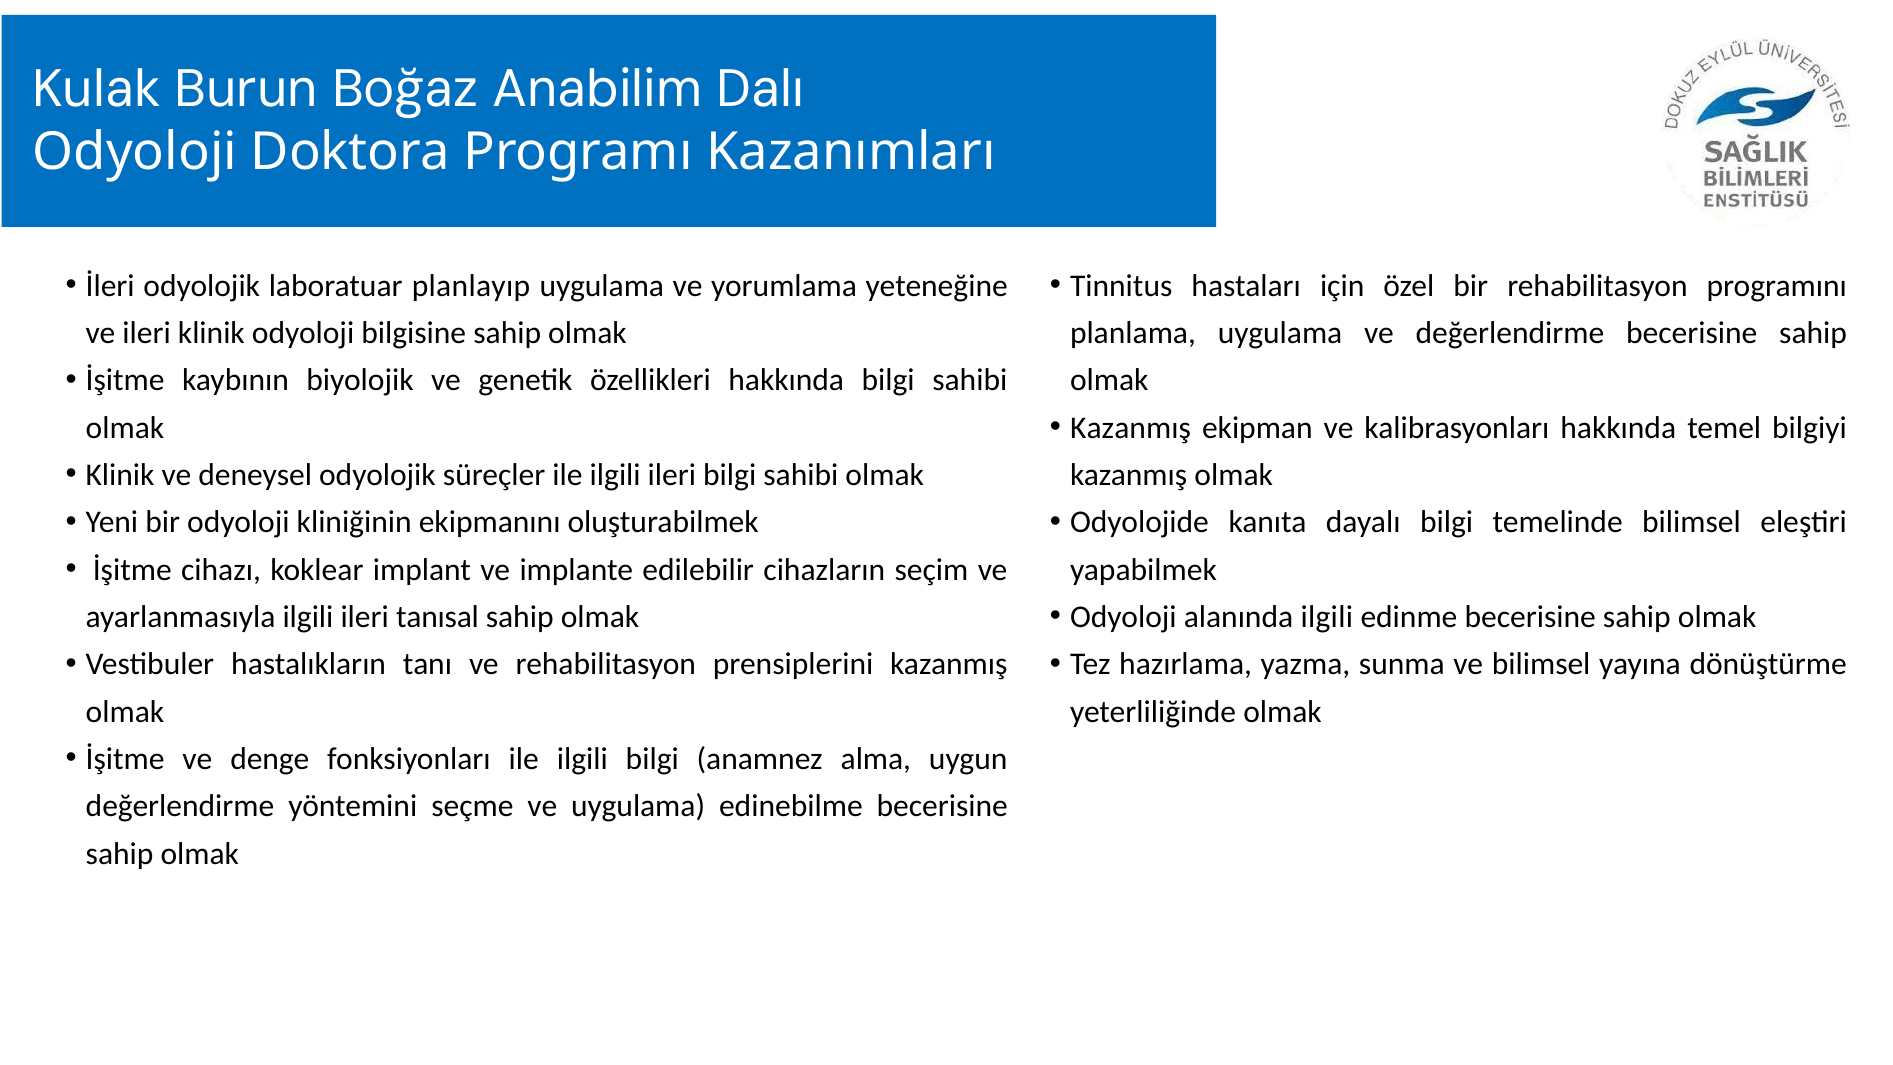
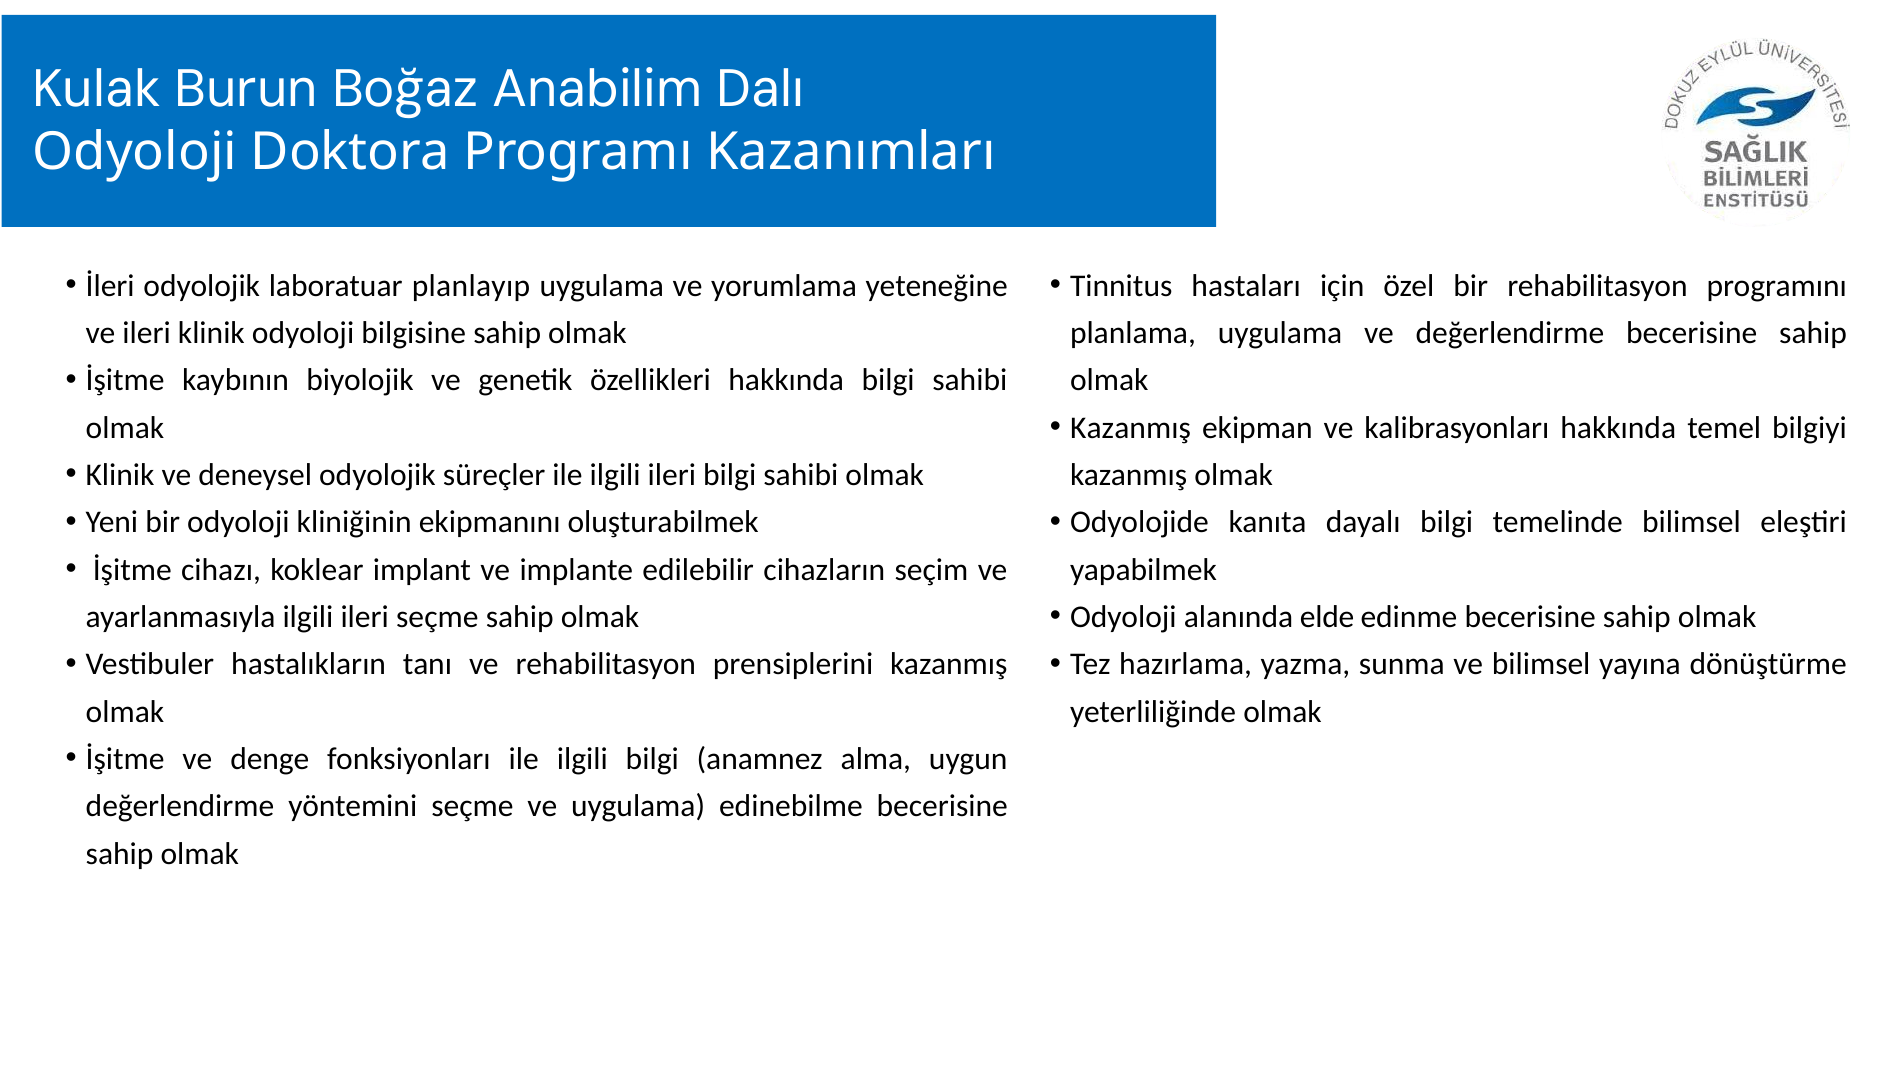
alanında ilgili: ilgili -> elde
ileri tanısal: tanısal -> seçme
